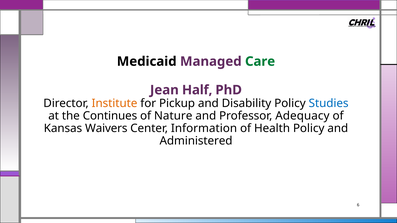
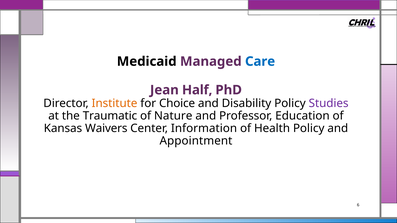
Care colour: green -> blue
Pickup: Pickup -> Choice
Studies colour: blue -> purple
Continues: Continues -> Traumatic
Adequacy: Adequacy -> Education
Administered: Administered -> Appointment
